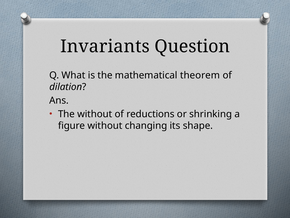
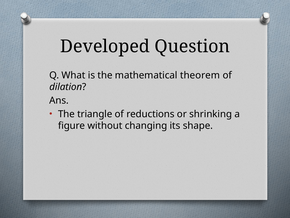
Invariants: Invariants -> Developed
The without: without -> triangle
